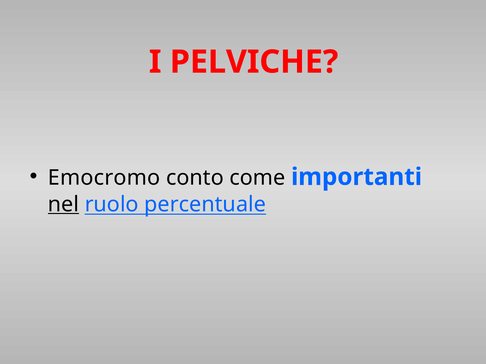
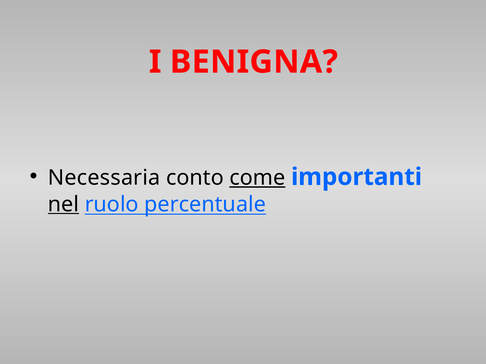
PELVICHE: PELVICHE -> BENIGNA
Emocromo: Emocromo -> Necessaria
come underline: none -> present
